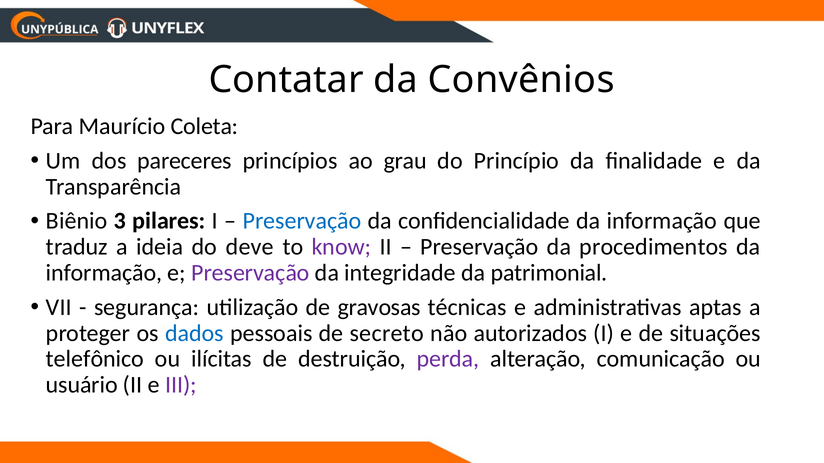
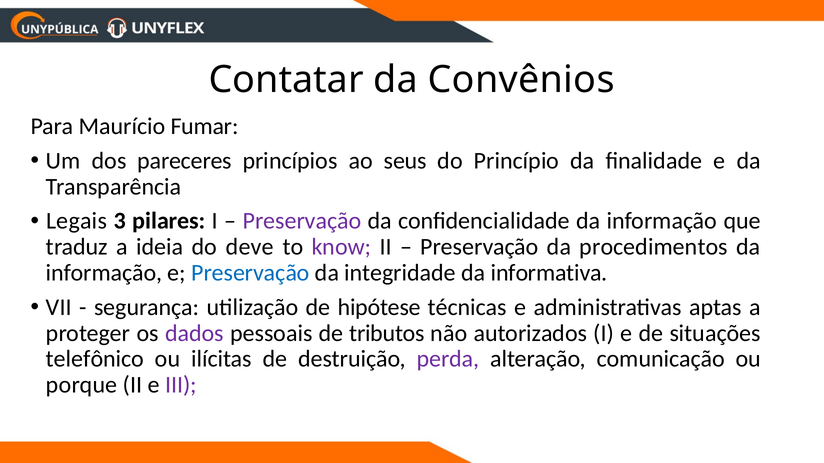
Coleta: Coleta -> Fumar
grau: grau -> seus
Biênio: Biênio -> Legais
Preservação at (302, 221) colour: blue -> purple
Preservação at (250, 273) colour: purple -> blue
patrimonial: patrimonial -> informativa
gravosas: gravosas -> hipótese
dados colour: blue -> purple
secreto: secreto -> tributos
usuário: usuário -> porque
